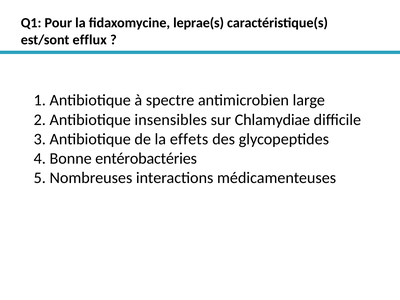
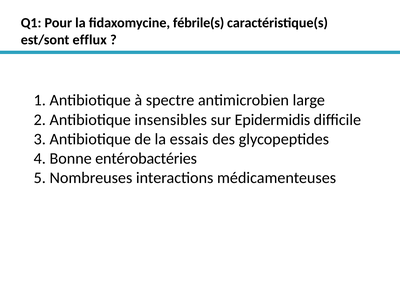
leprae(s: leprae(s -> fébrile(s
Chlamydiae: Chlamydiae -> Epidermidis
effets: effets -> essais
